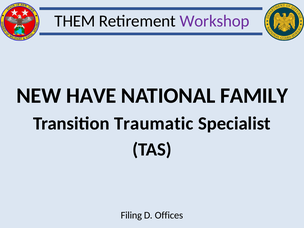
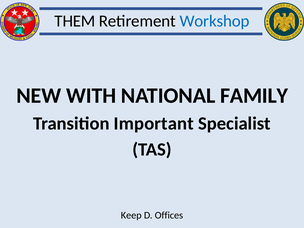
Workshop colour: purple -> blue
HAVE: HAVE -> WITH
Traumatic: Traumatic -> Important
Filing: Filing -> Keep
